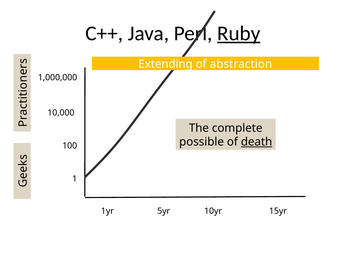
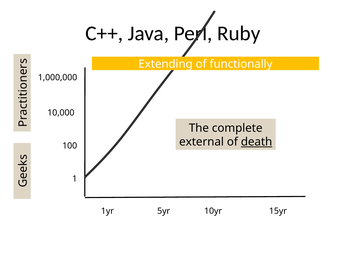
Ruby underline: present -> none
abstraction: abstraction -> functionally
possible: possible -> external
